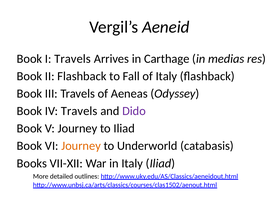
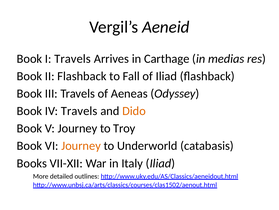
of Italy: Italy -> Iliad
Dido colour: purple -> orange
to Iliad: Iliad -> Troy
